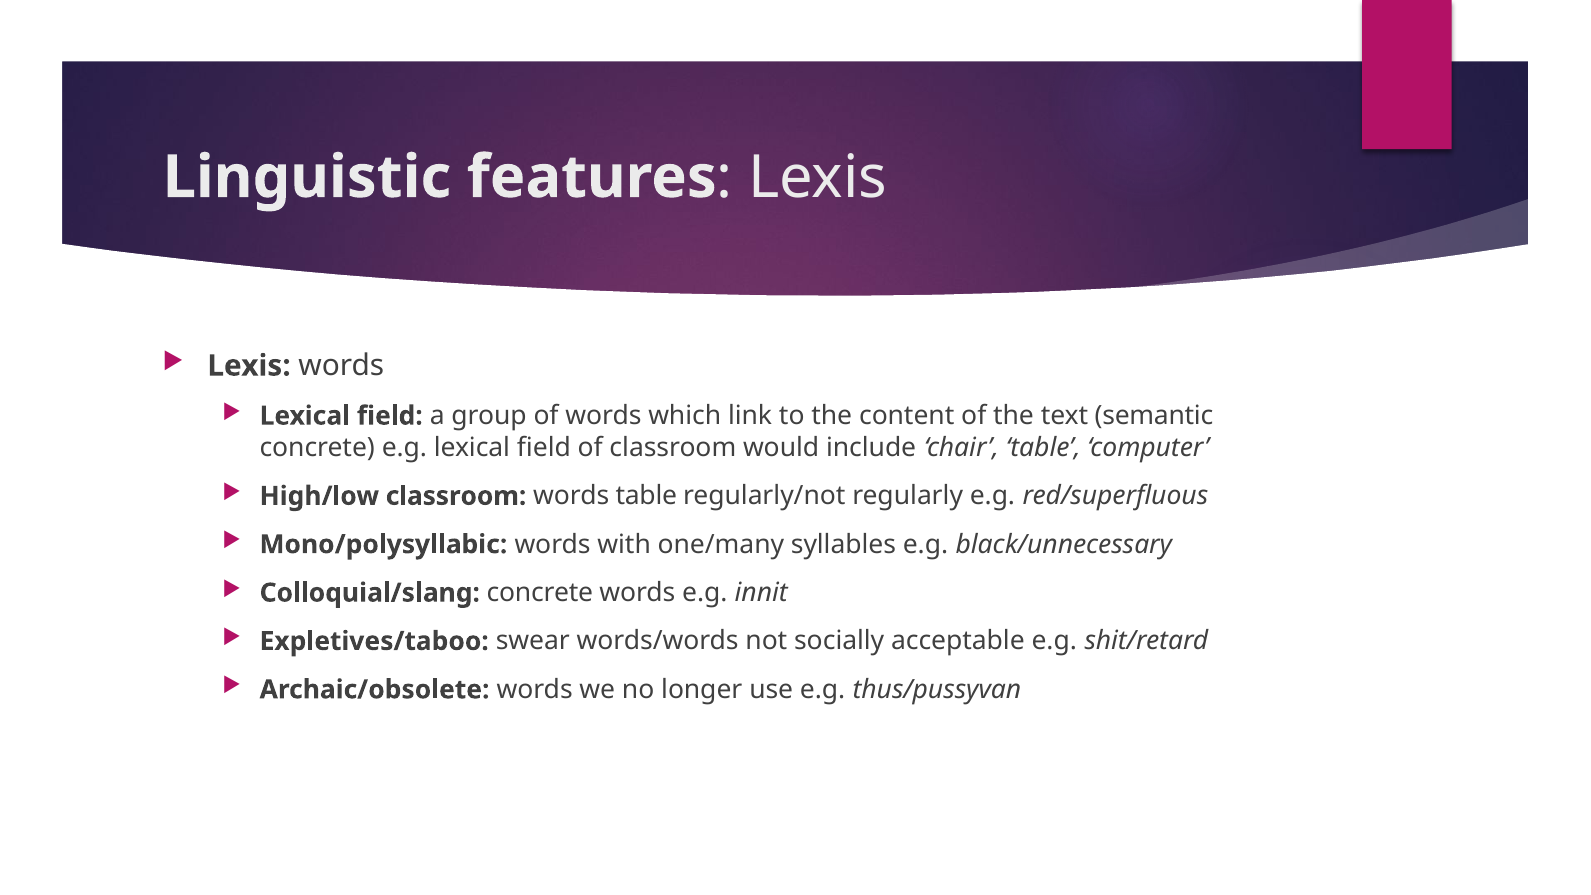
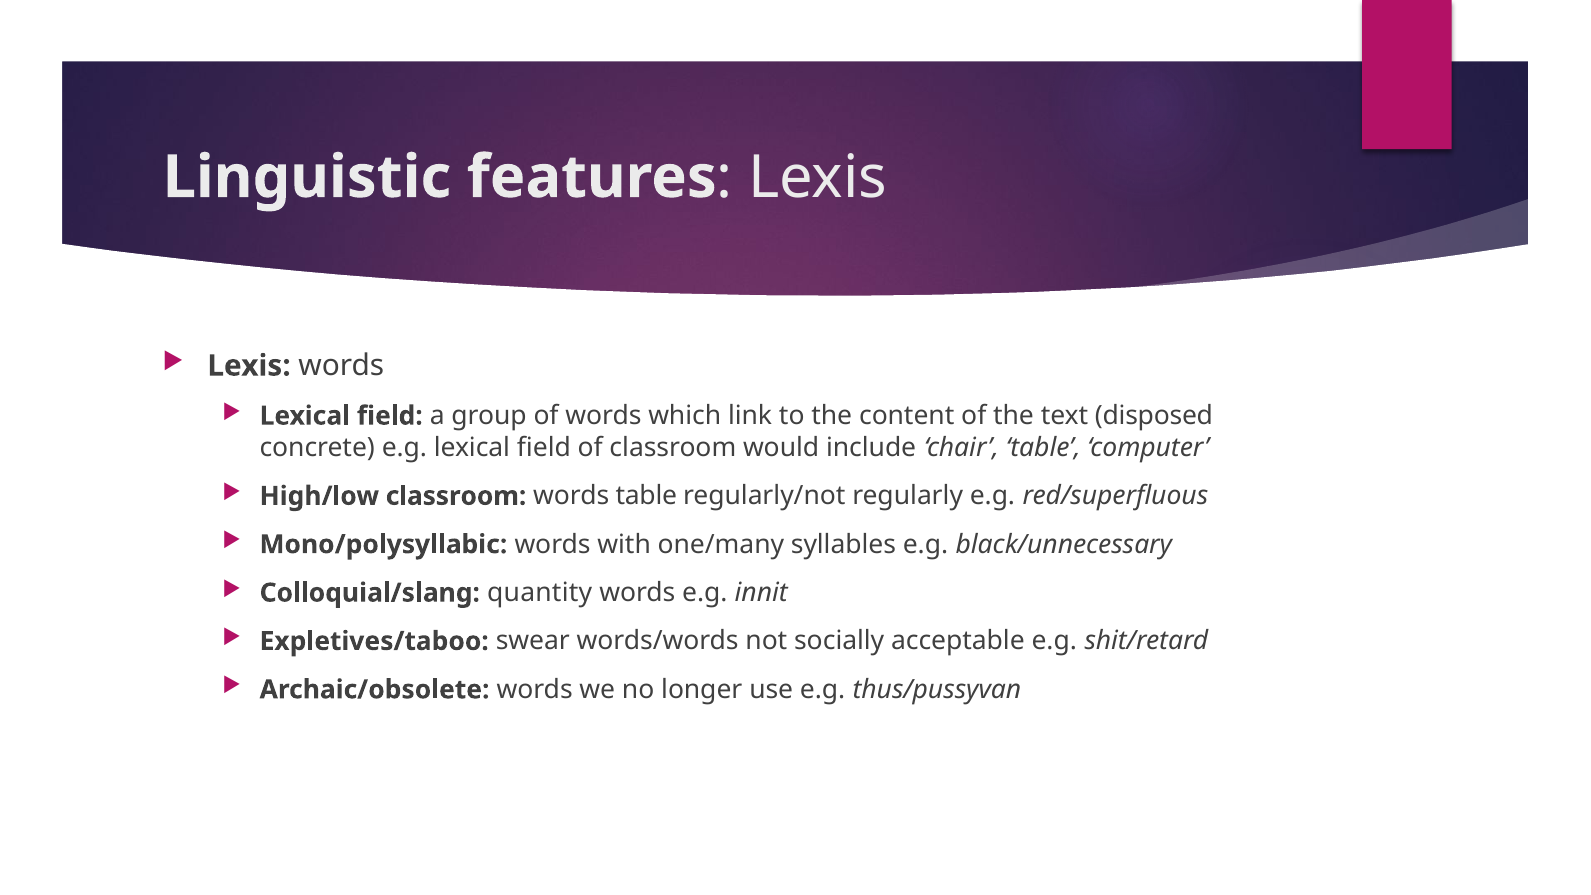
semantic: semantic -> disposed
Colloquial/slang concrete: concrete -> quantity
